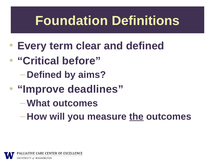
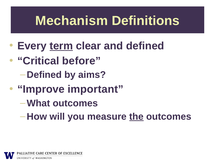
Foundation: Foundation -> Mechanism
term underline: none -> present
deadlines: deadlines -> important
